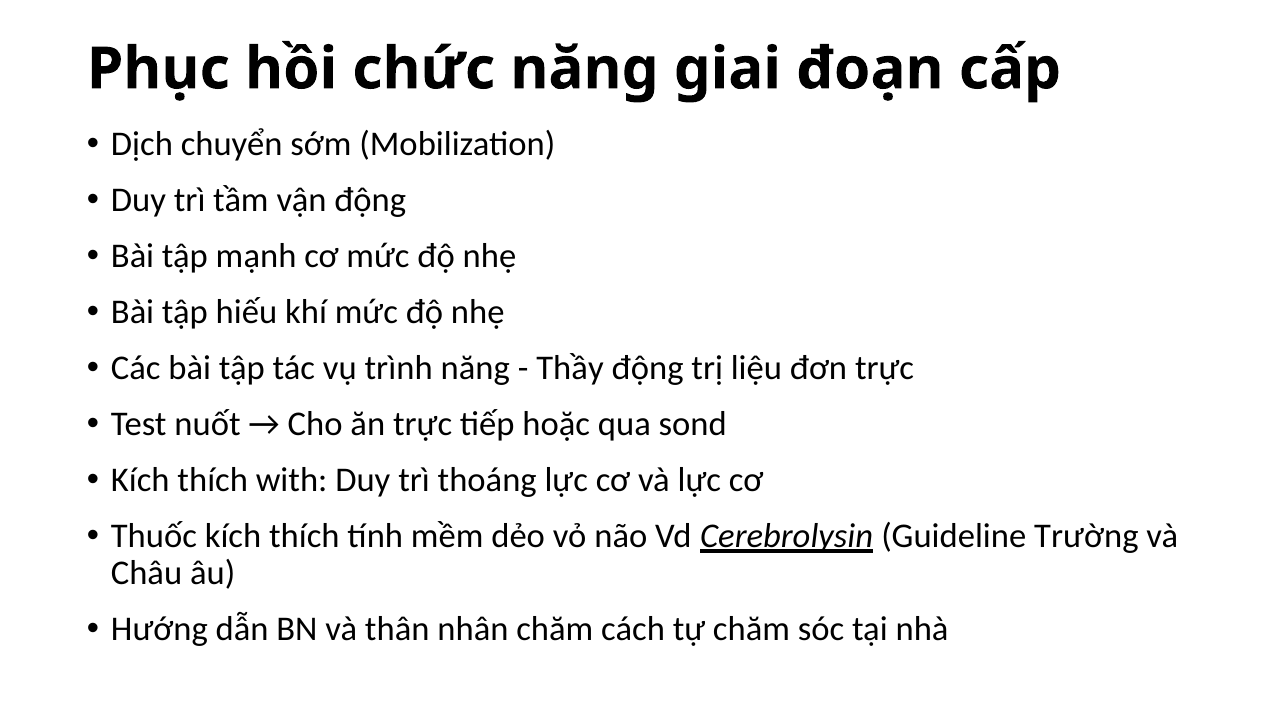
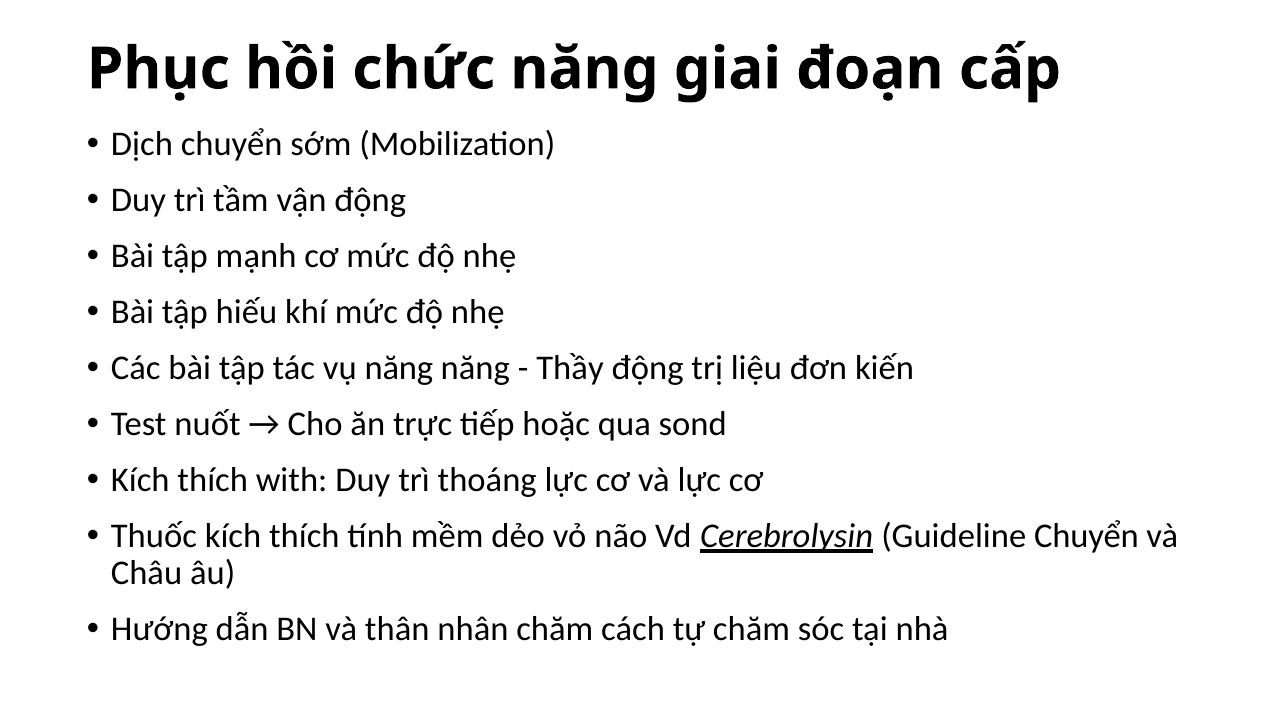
vụ trình: trình -> năng
đơn trực: trực -> kiến
Guideline Trường: Trường -> Chuyển
